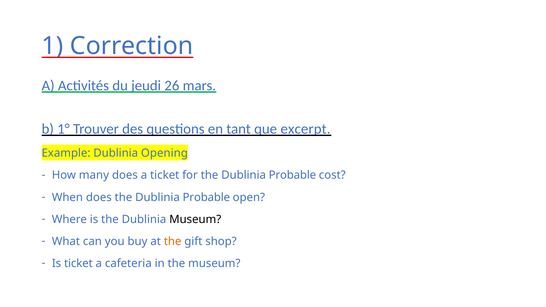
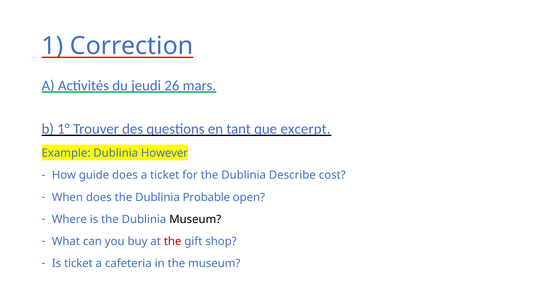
Opening: Opening -> However
many: many -> guide
for the Dublinia Probable: Probable -> Describe
the at (173, 242) colour: orange -> red
